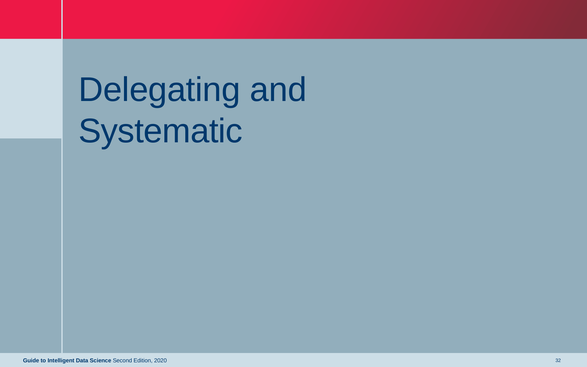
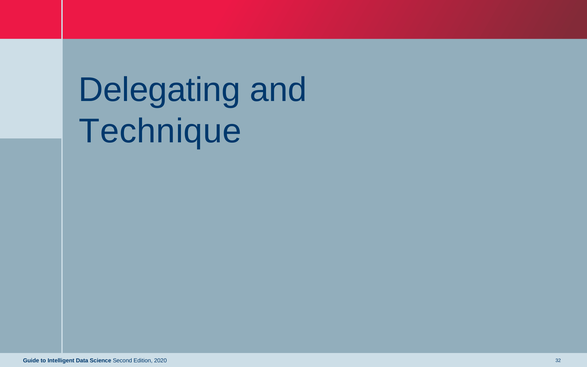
Systematic: Systematic -> Technique
